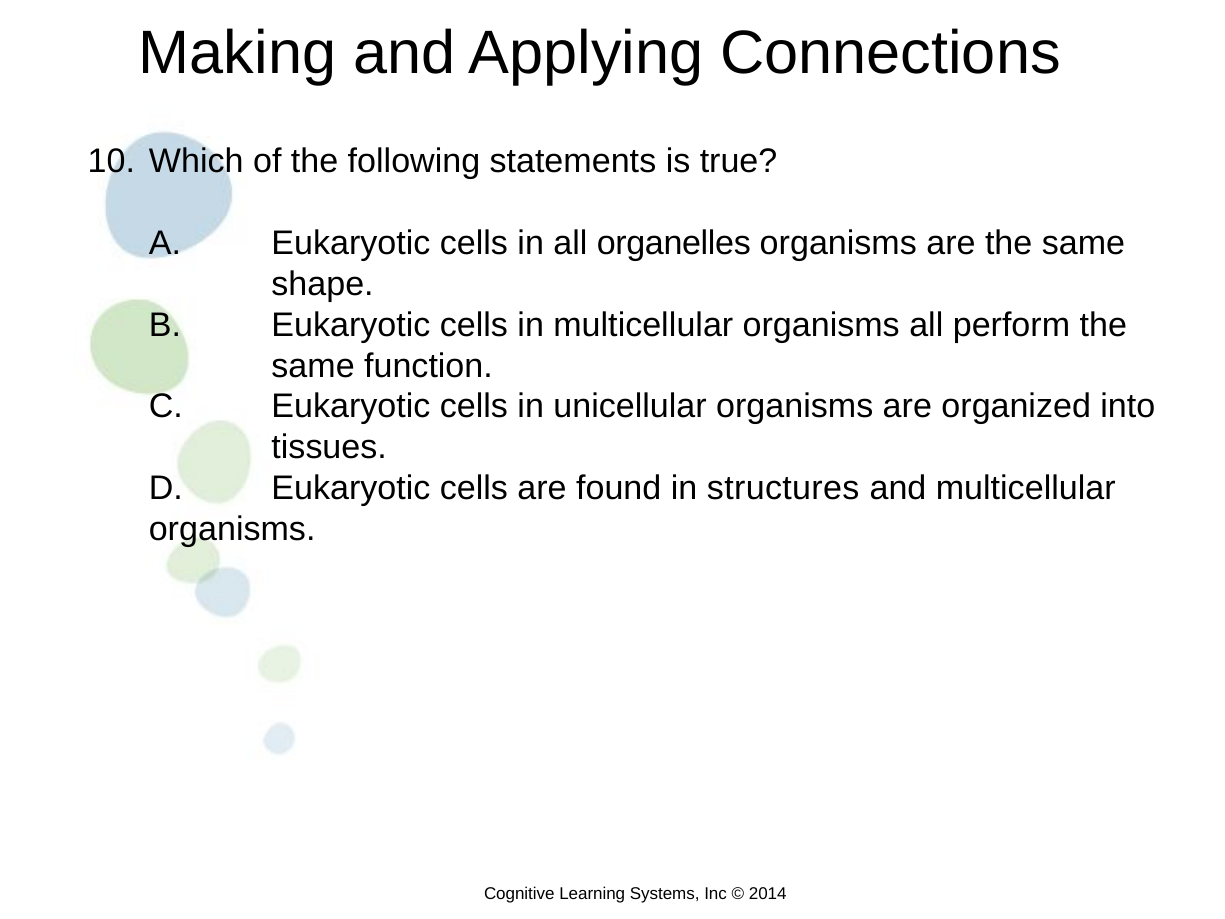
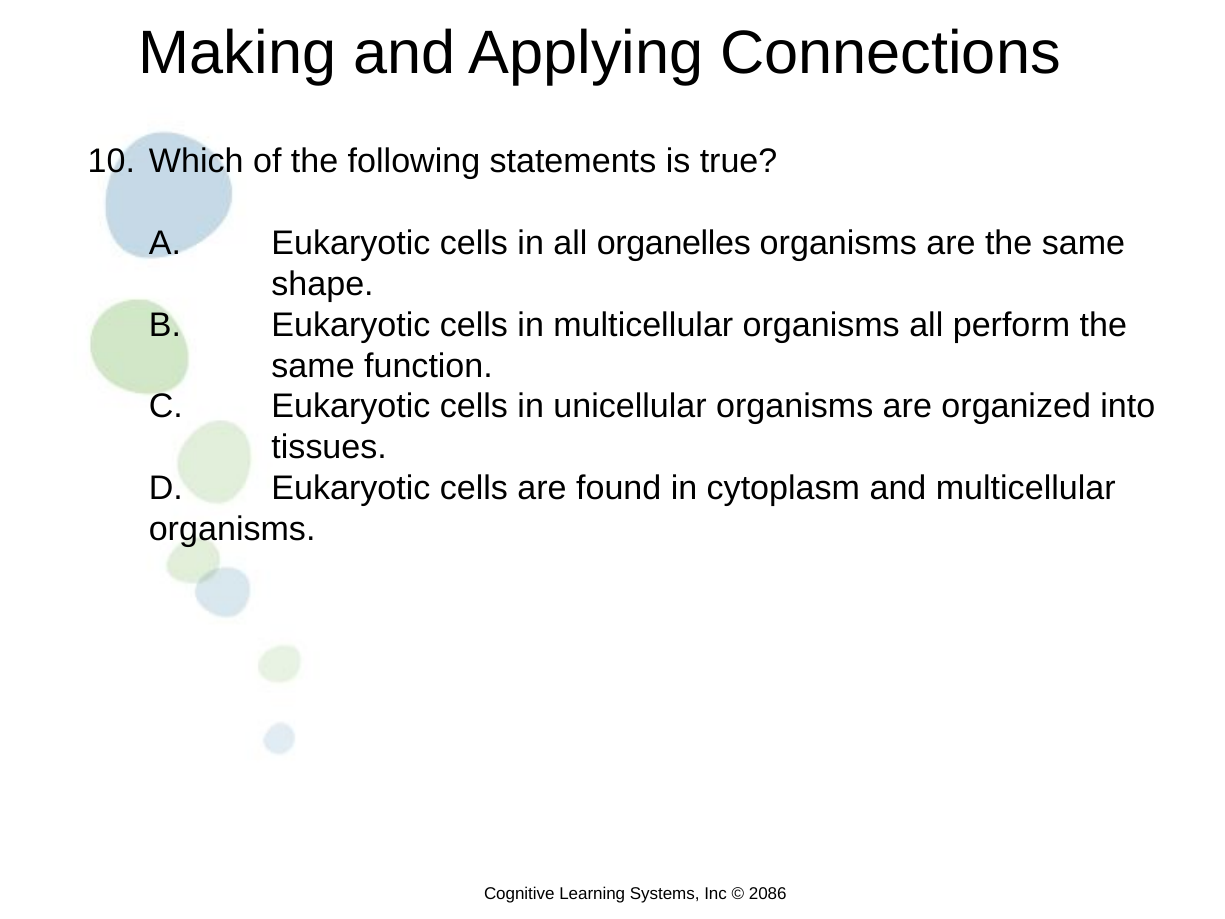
structures: structures -> cytoplasm
2014: 2014 -> 2086
